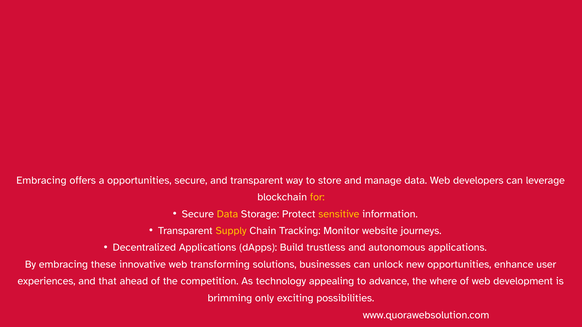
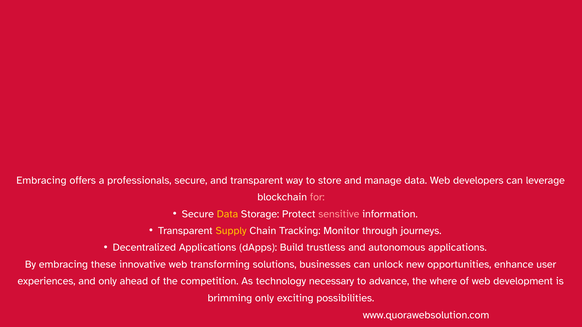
a opportunities: opportunities -> professionals
for colour: yellow -> pink
sensitive colour: yellow -> pink
website: website -> through
and that: that -> only
appealing: appealing -> necessary
